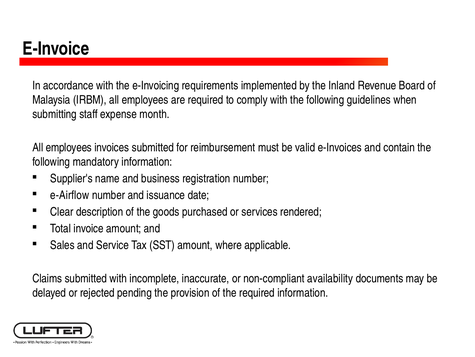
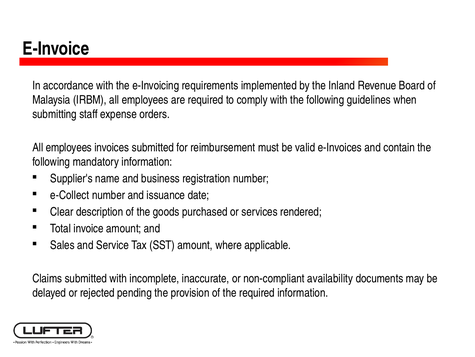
month: month -> orders
e-Airflow: e-Airflow -> e-Collect
